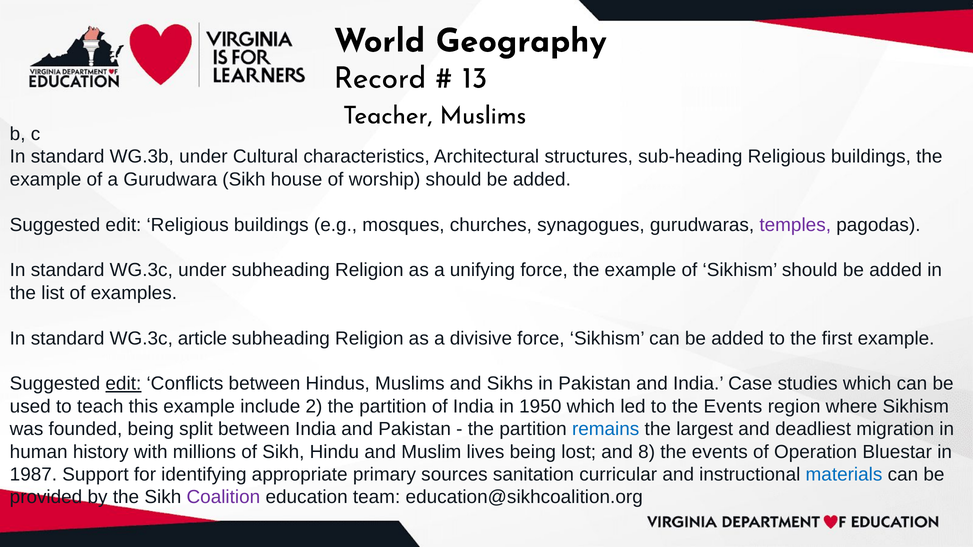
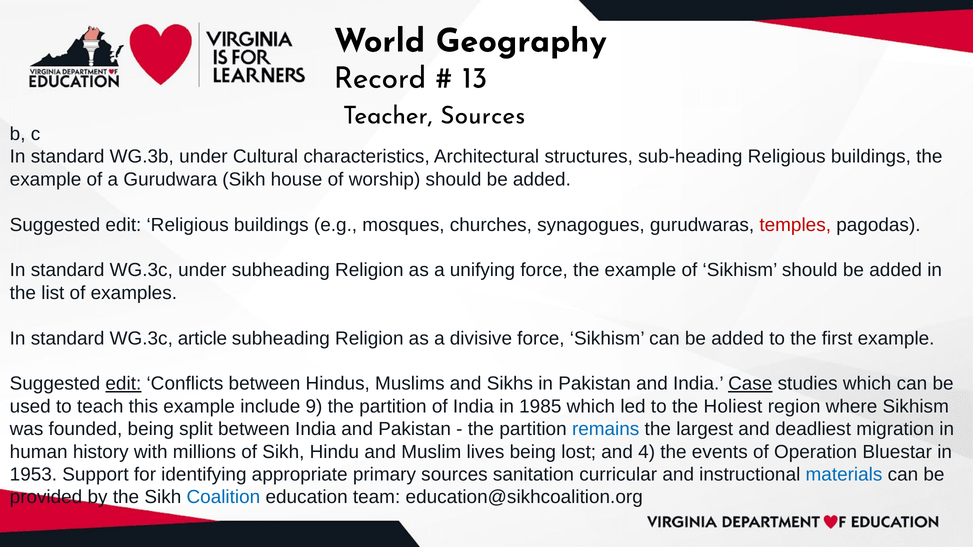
Teacher Muslims: Muslims -> Sources
temples colour: purple -> red
Case underline: none -> present
2: 2 -> 9
1950: 1950 -> 1985
to the Events: Events -> Holiest
8: 8 -> 4
1987: 1987 -> 1953
Coalition colour: purple -> blue
